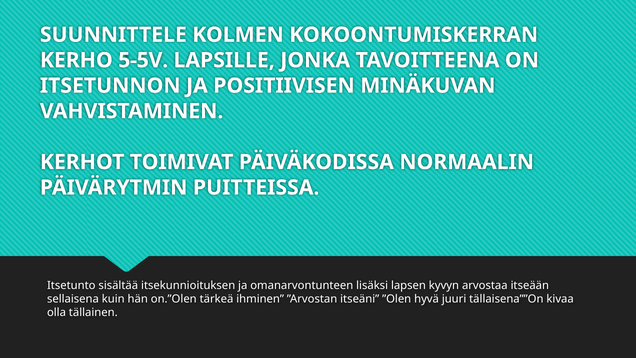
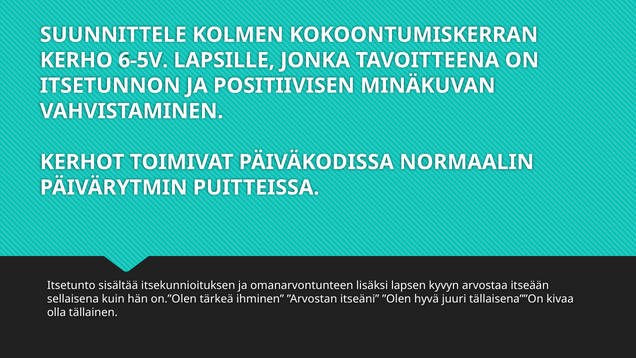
5-5V: 5-5V -> 6-5V
